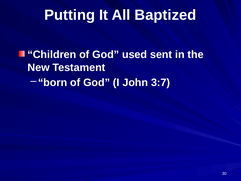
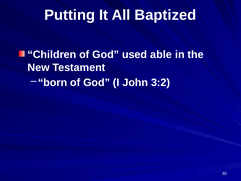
sent: sent -> able
3:7: 3:7 -> 3:2
